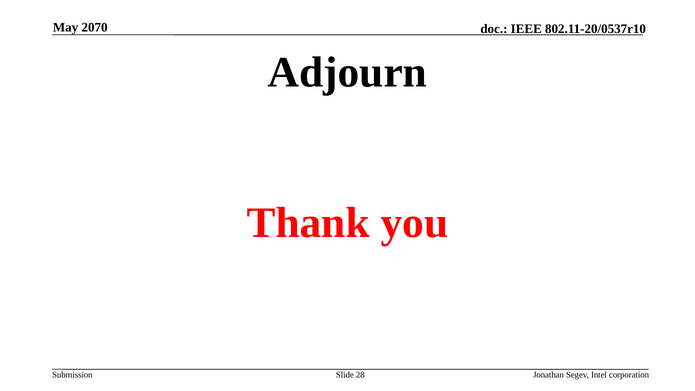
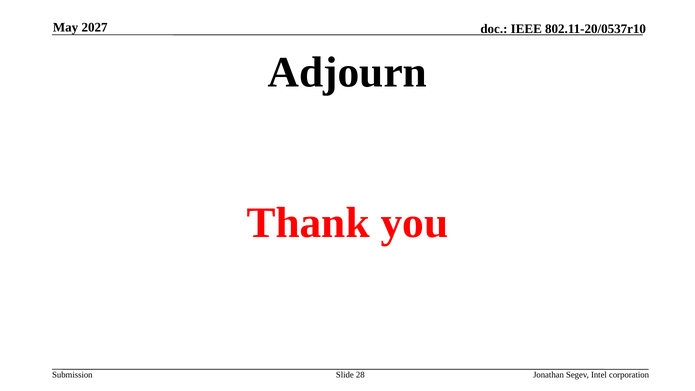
2070: 2070 -> 2027
